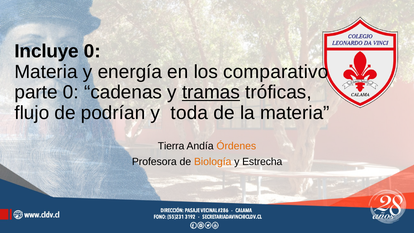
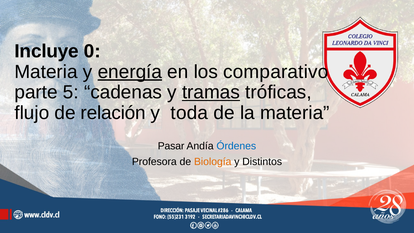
energía underline: none -> present
parte 0: 0 -> 5
podrían: podrían -> relación
Tierra: Tierra -> Pasar
Órdenes colour: orange -> blue
Estrecha: Estrecha -> Distintos
